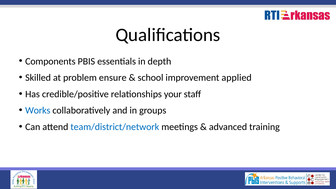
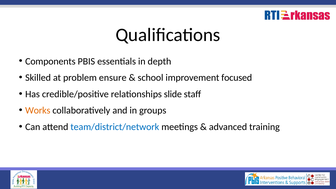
applied: applied -> focused
your: your -> slide
Works colour: blue -> orange
